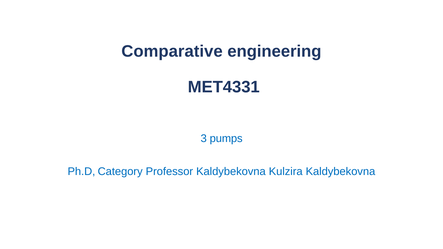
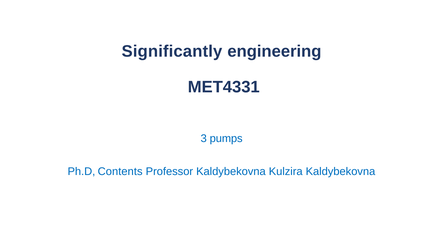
Comparative: Comparative -> Significantly
Category: Category -> Contents
